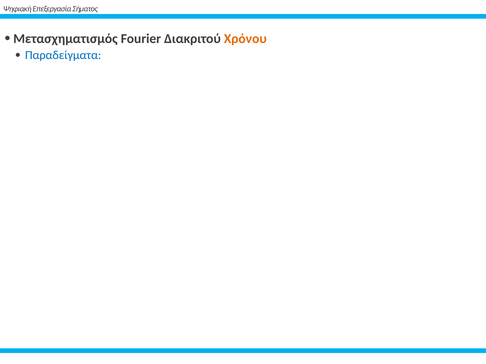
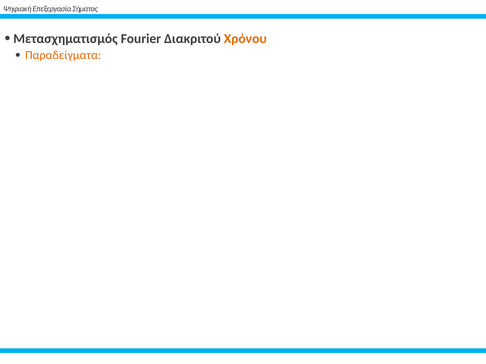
Παραδείγματα colour: blue -> orange
